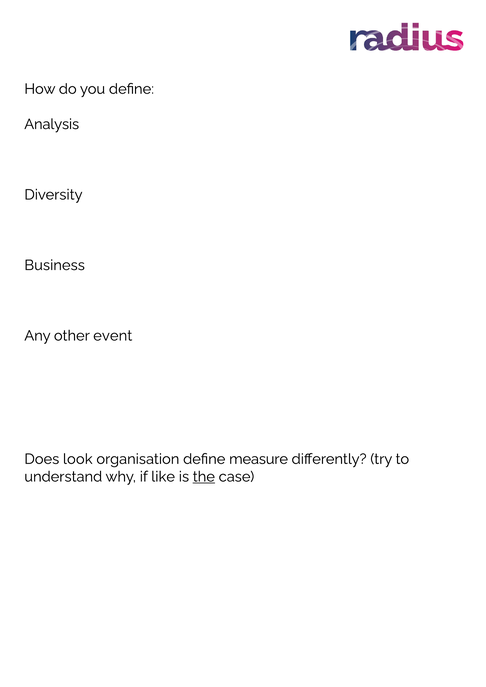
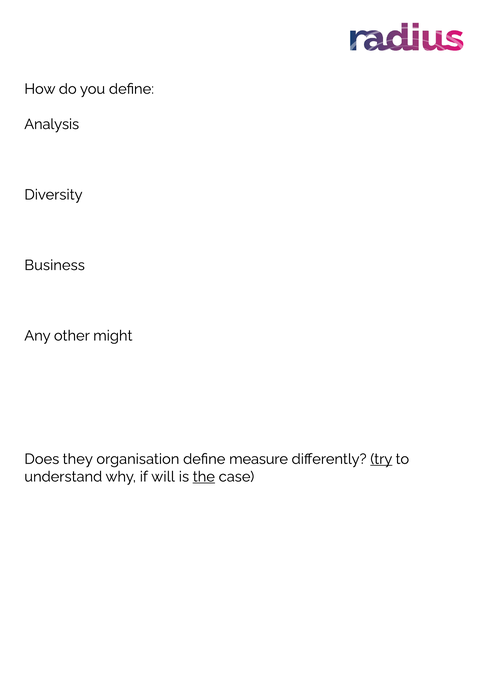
event: event -> might
look: look -> they
try underline: none -> present
like: like -> will
